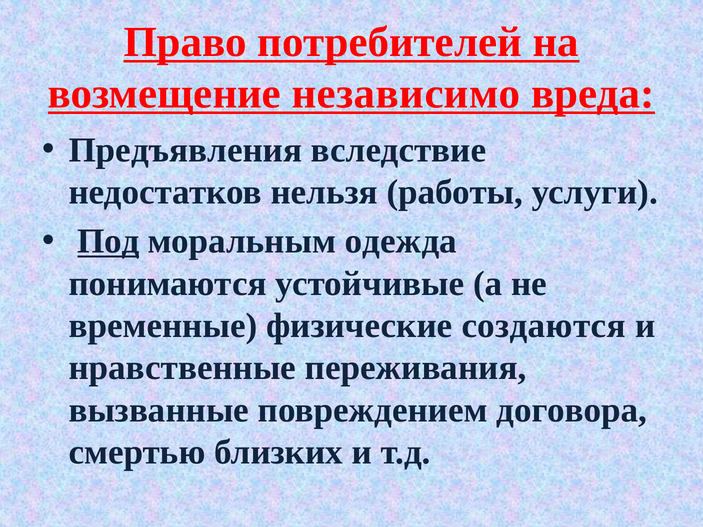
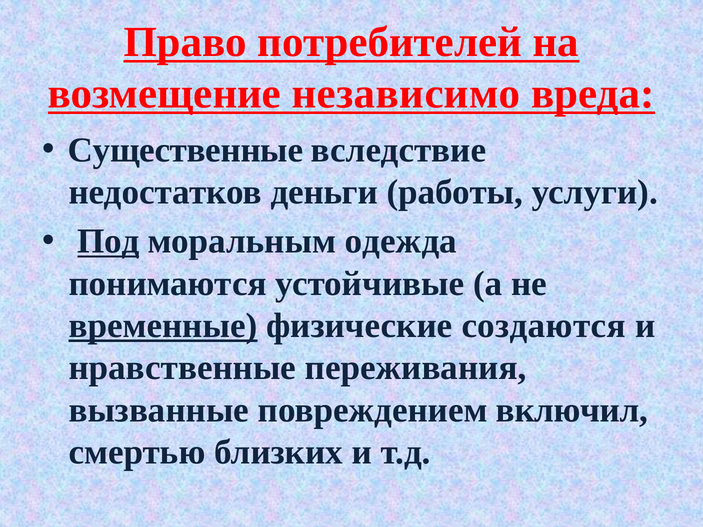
Предъявления: Предъявления -> Существенные
нельзя: нельзя -> деньги
временные underline: none -> present
договора: договора -> включил
